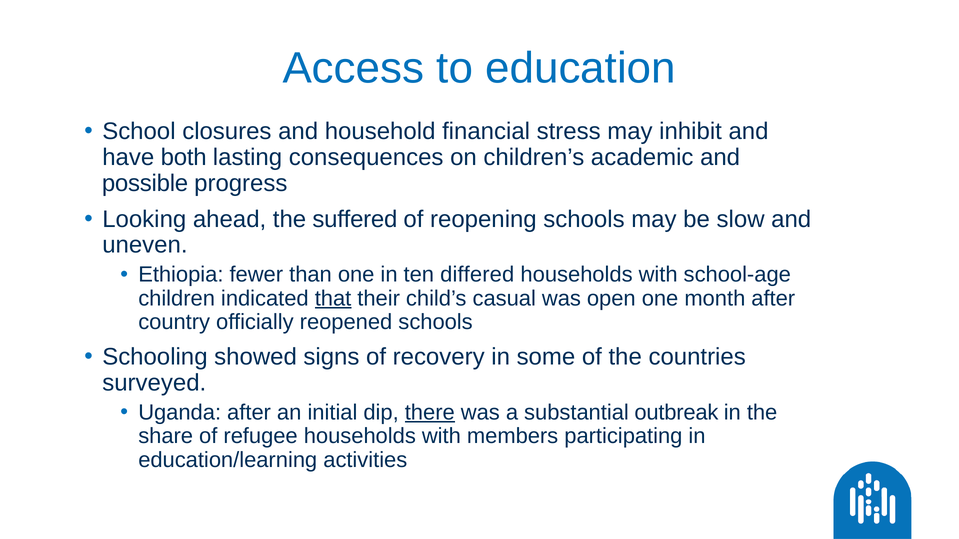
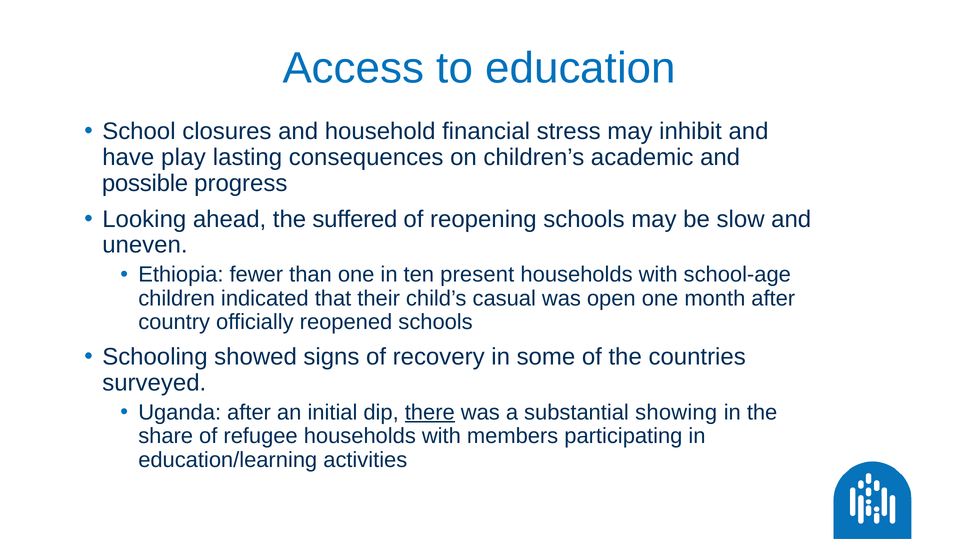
both: both -> play
differed: differed -> present
that underline: present -> none
outbreak: outbreak -> showing
